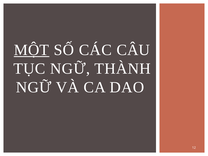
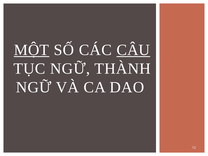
CÂU underline: none -> present
